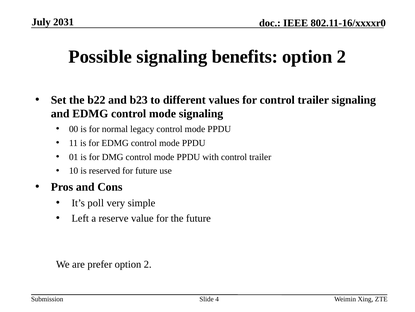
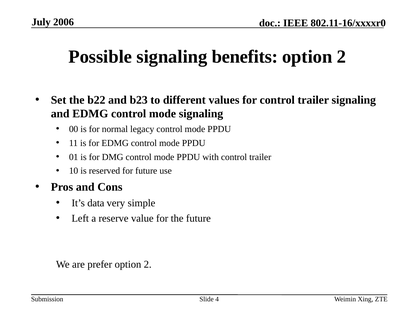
2031: 2031 -> 2006
poll: poll -> data
